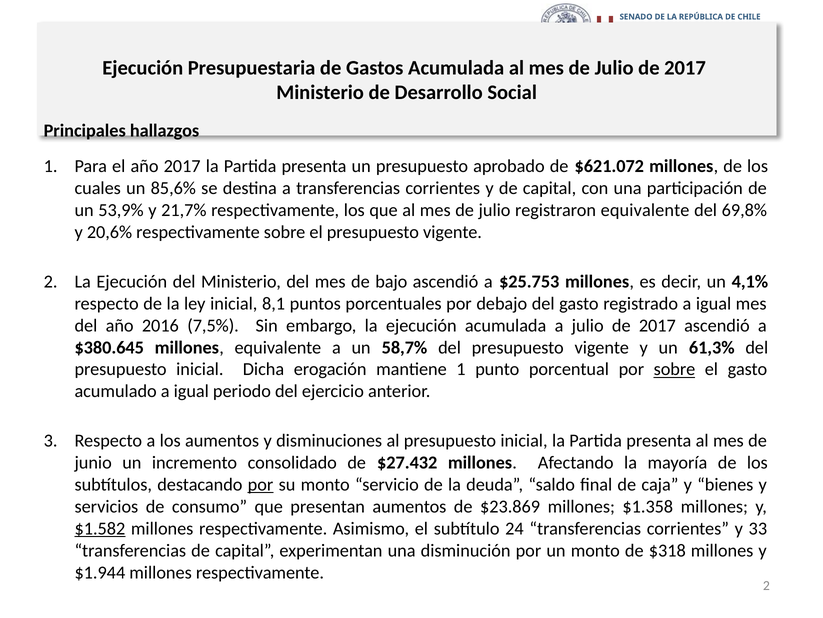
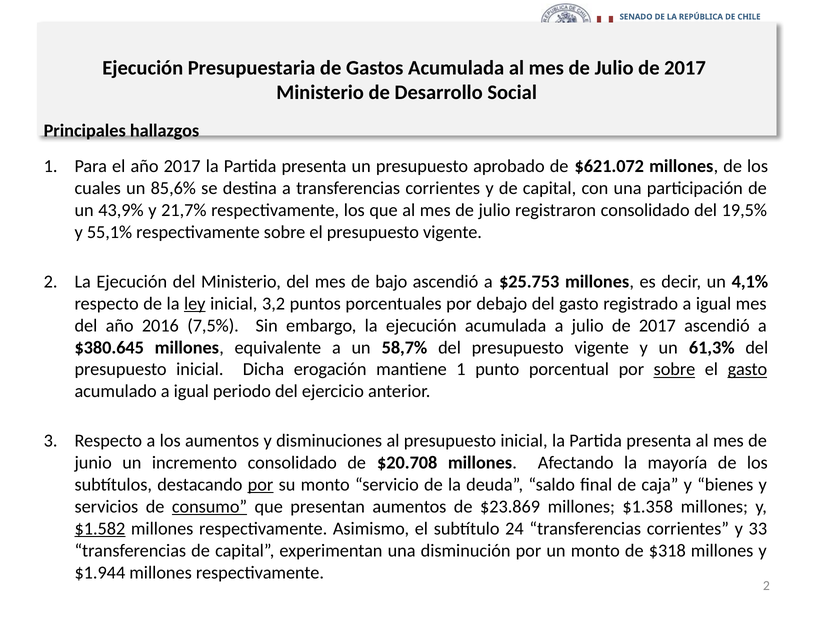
53,9%: 53,9% -> 43,9%
registraron equivalente: equivalente -> consolidado
69,8%: 69,8% -> 19,5%
20,6%: 20,6% -> 55,1%
ley underline: none -> present
8,1: 8,1 -> 3,2
gasto at (747, 369) underline: none -> present
$27.432: $27.432 -> $20.708
consumo underline: none -> present
